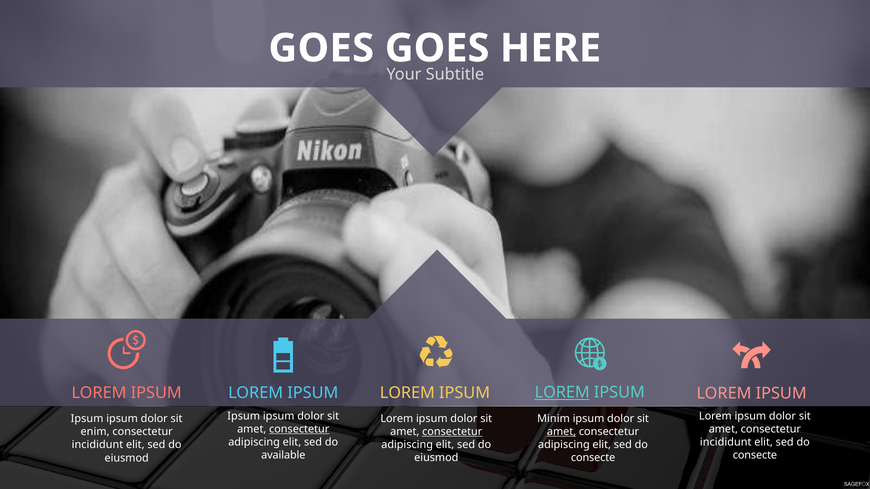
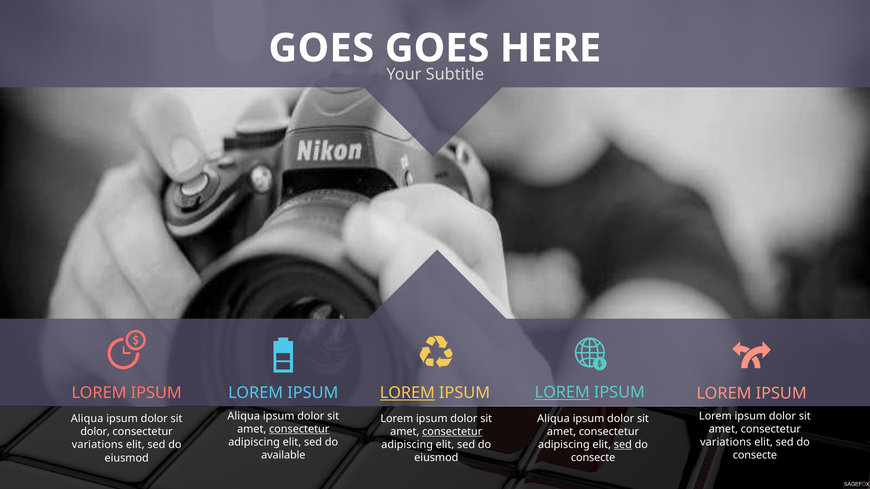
LOREM at (407, 393) underline: none -> present
Ipsum at (244, 416): Ipsum -> Aliqua
Minim at (553, 419): Minim -> Aliqua
Ipsum at (87, 419): Ipsum -> Aliqua
amet at (562, 432) underline: present -> none
enim at (95, 432): enim -> dolor
incididunt at (726, 442): incididunt -> variations
sed at (623, 445) underline: none -> present
incididunt at (97, 445): incididunt -> variations
